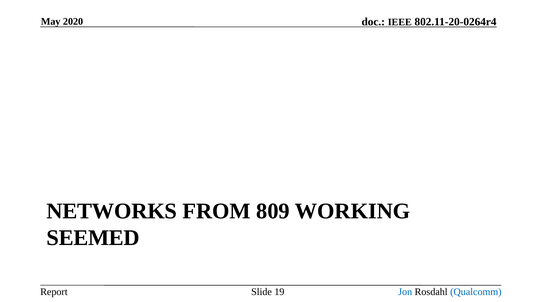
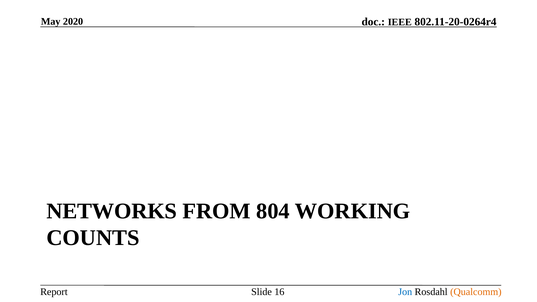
809: 809 -> 804
SEEMED: SEEMED -> COUNTS
19: 19 -> 16
Qualcomm colour: blue -> orange
